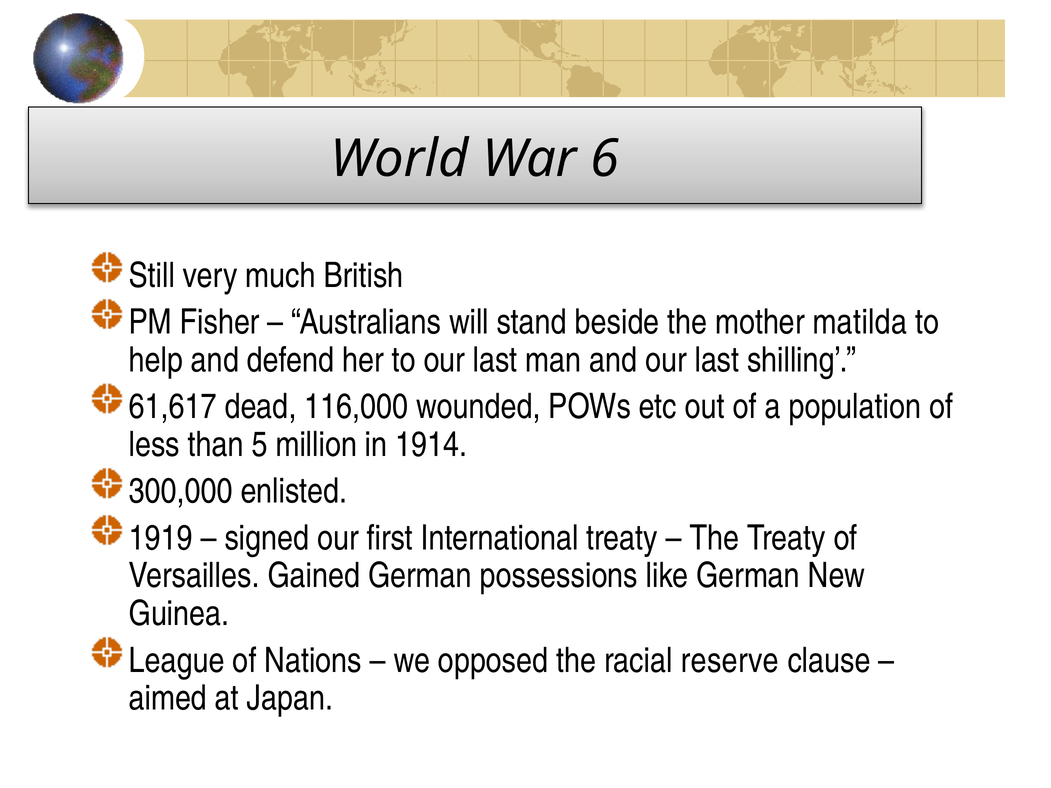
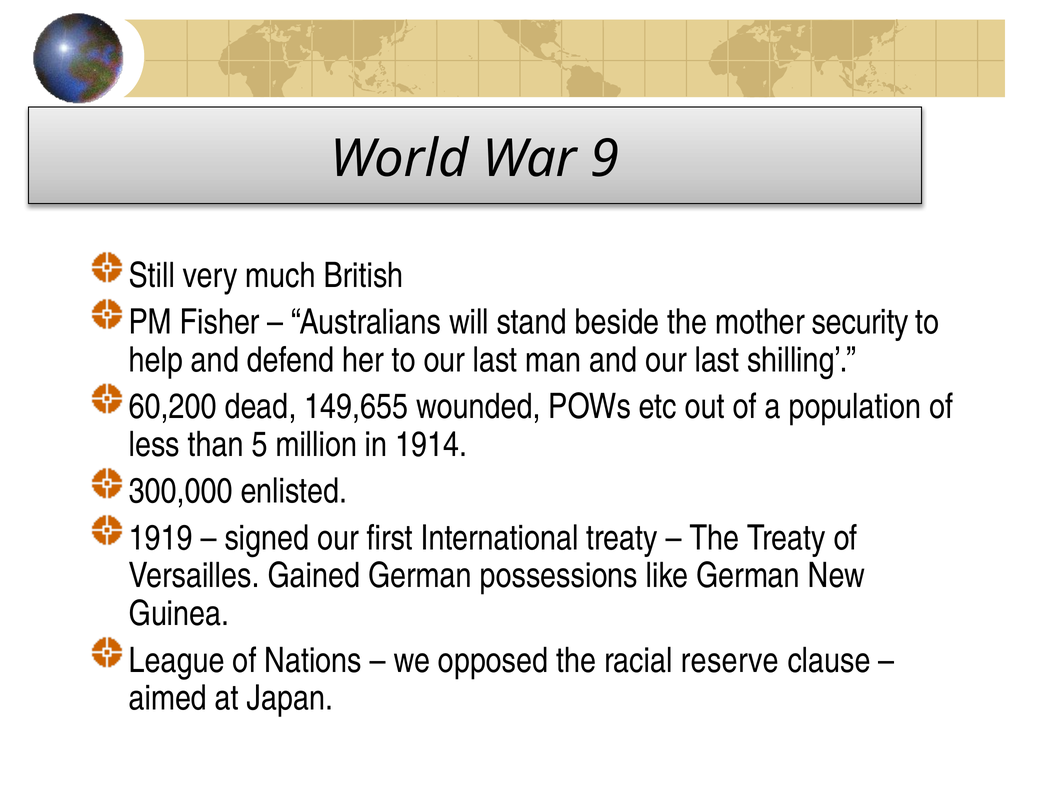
6: 6 -> 9
matilda: matilda -> security
61,617: 61,617 -> 60,200
116,000: 116,000 -> 149,655
